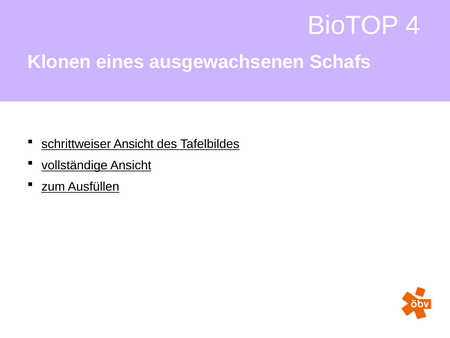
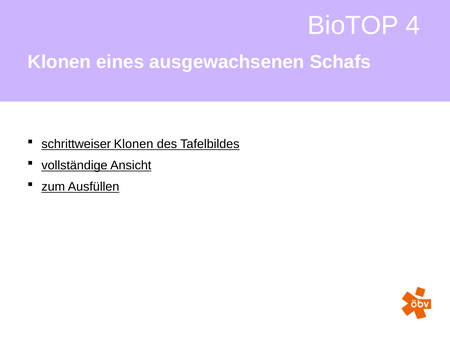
schrittweiser Ansicht: Ansicht -> Klonen
